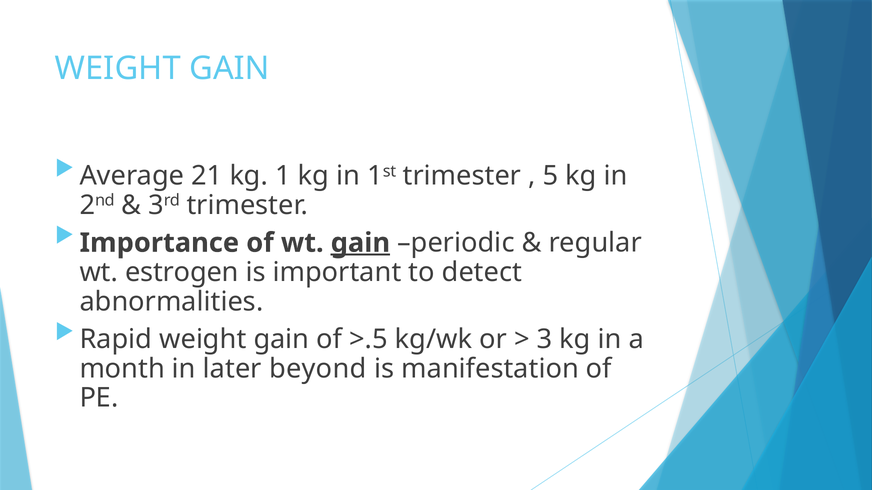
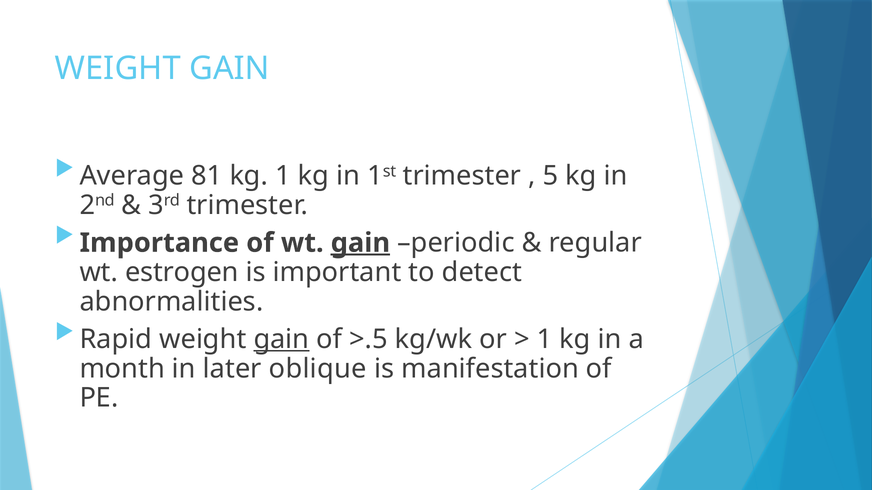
21: 21 -> 81
gain at (281, 340) underline: none -> present
3 at (545, 340): 3 -> 1
beyond: beyond -> oblique
